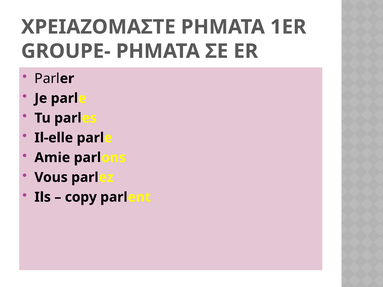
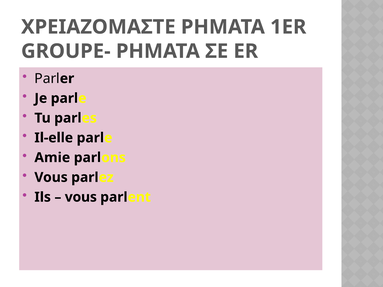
copy at (81, 197): copy -> vous
